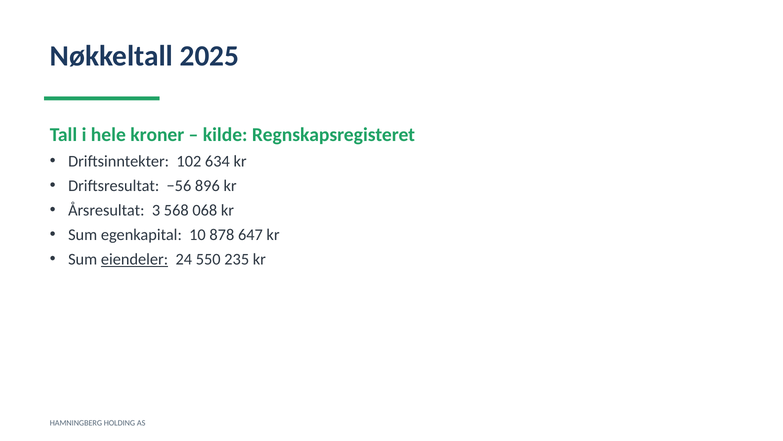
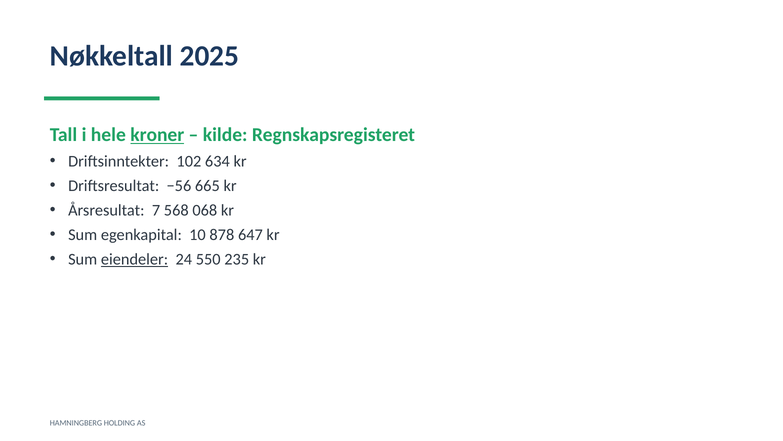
kroner underline: none -> present
896: 896 -> 665
3: 3 -> 7
